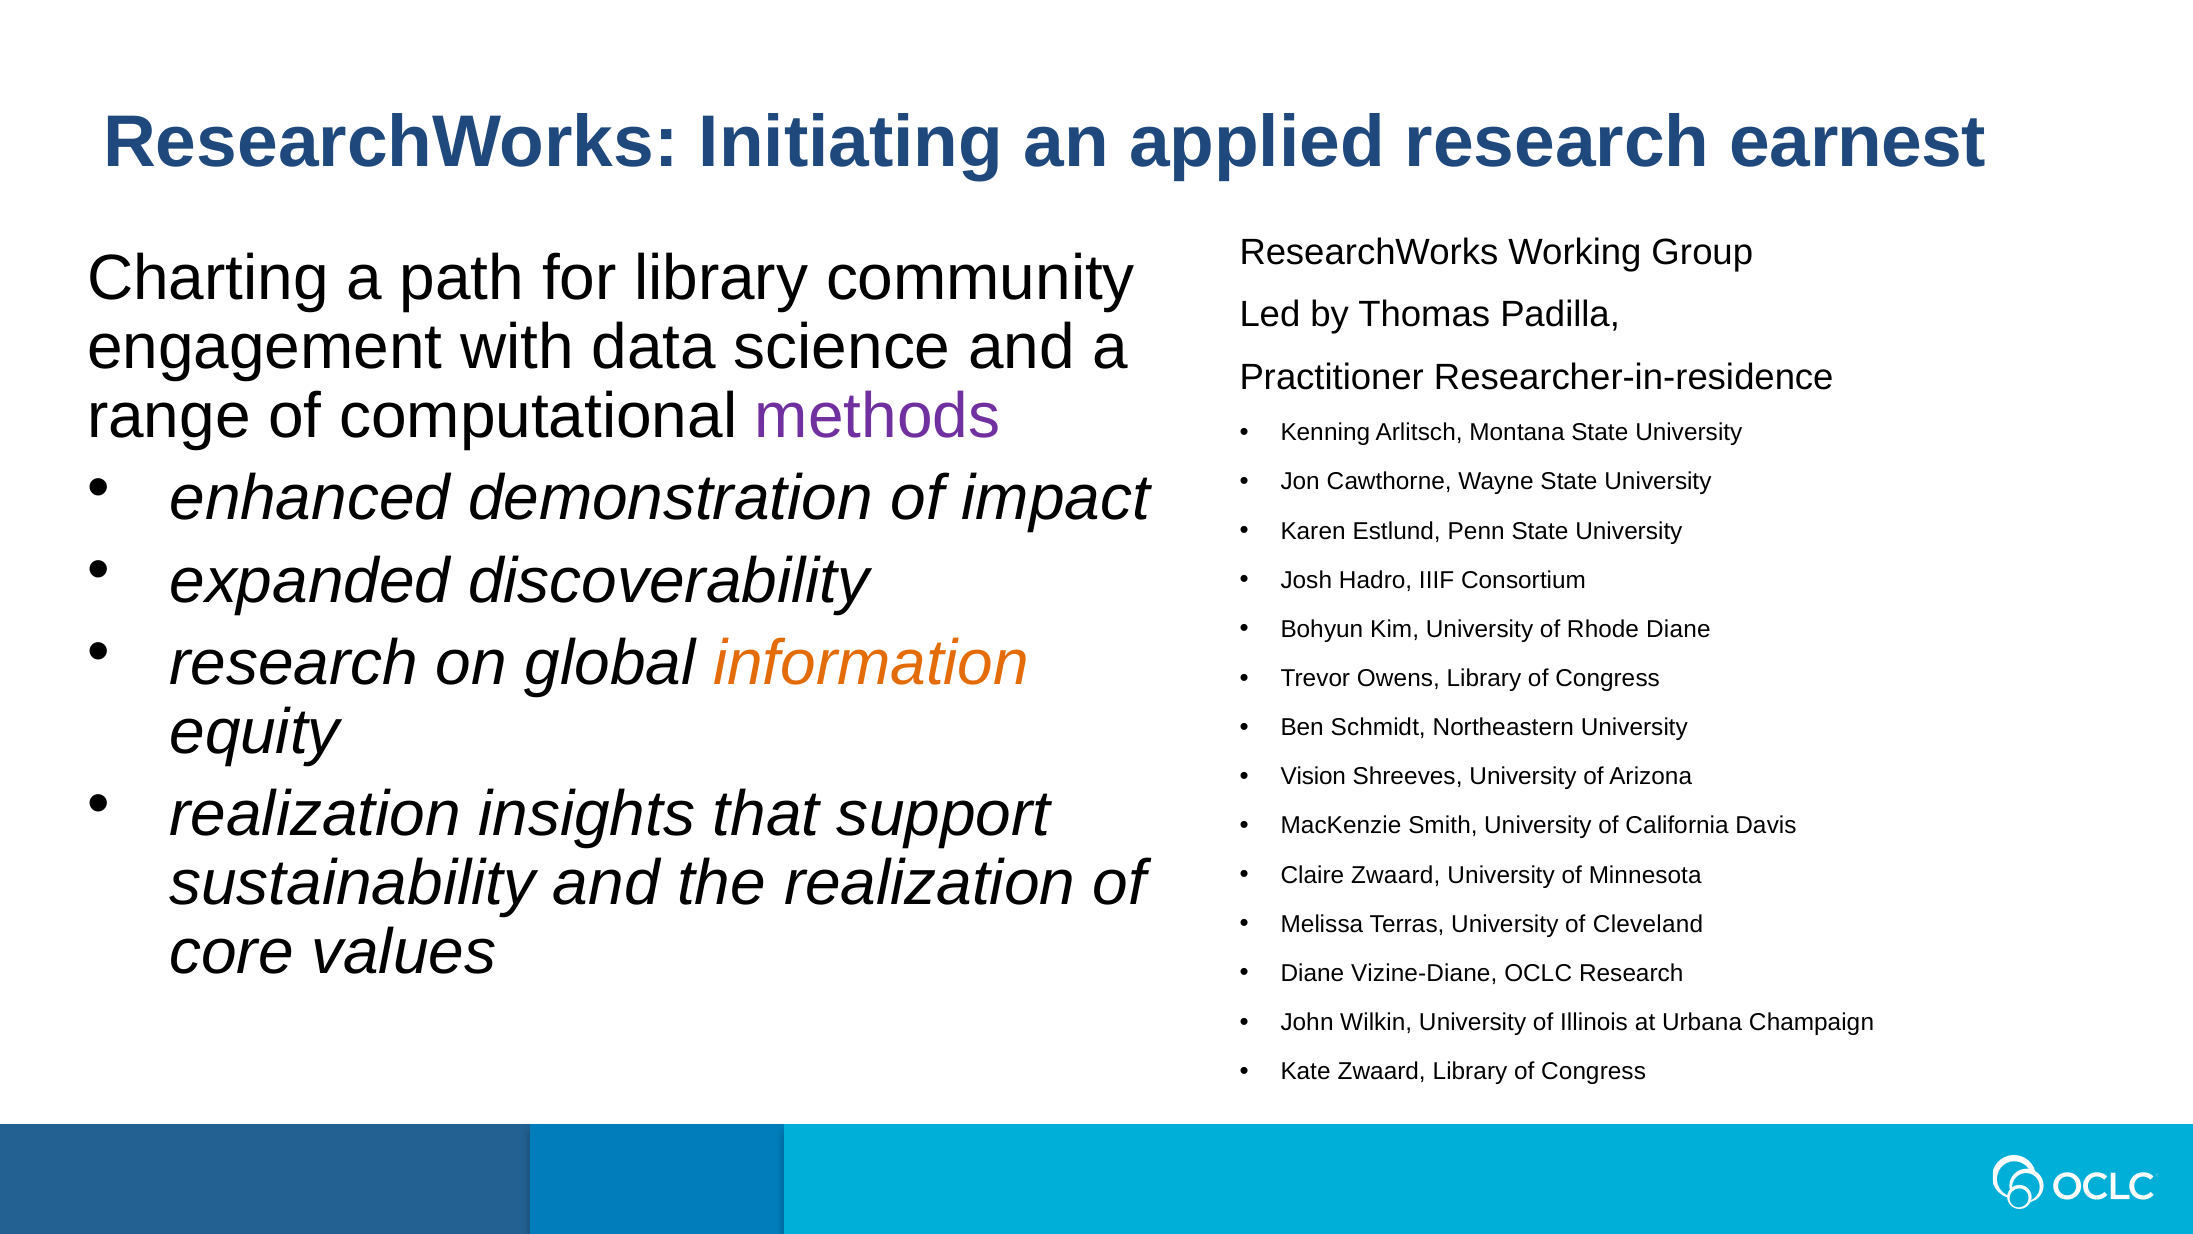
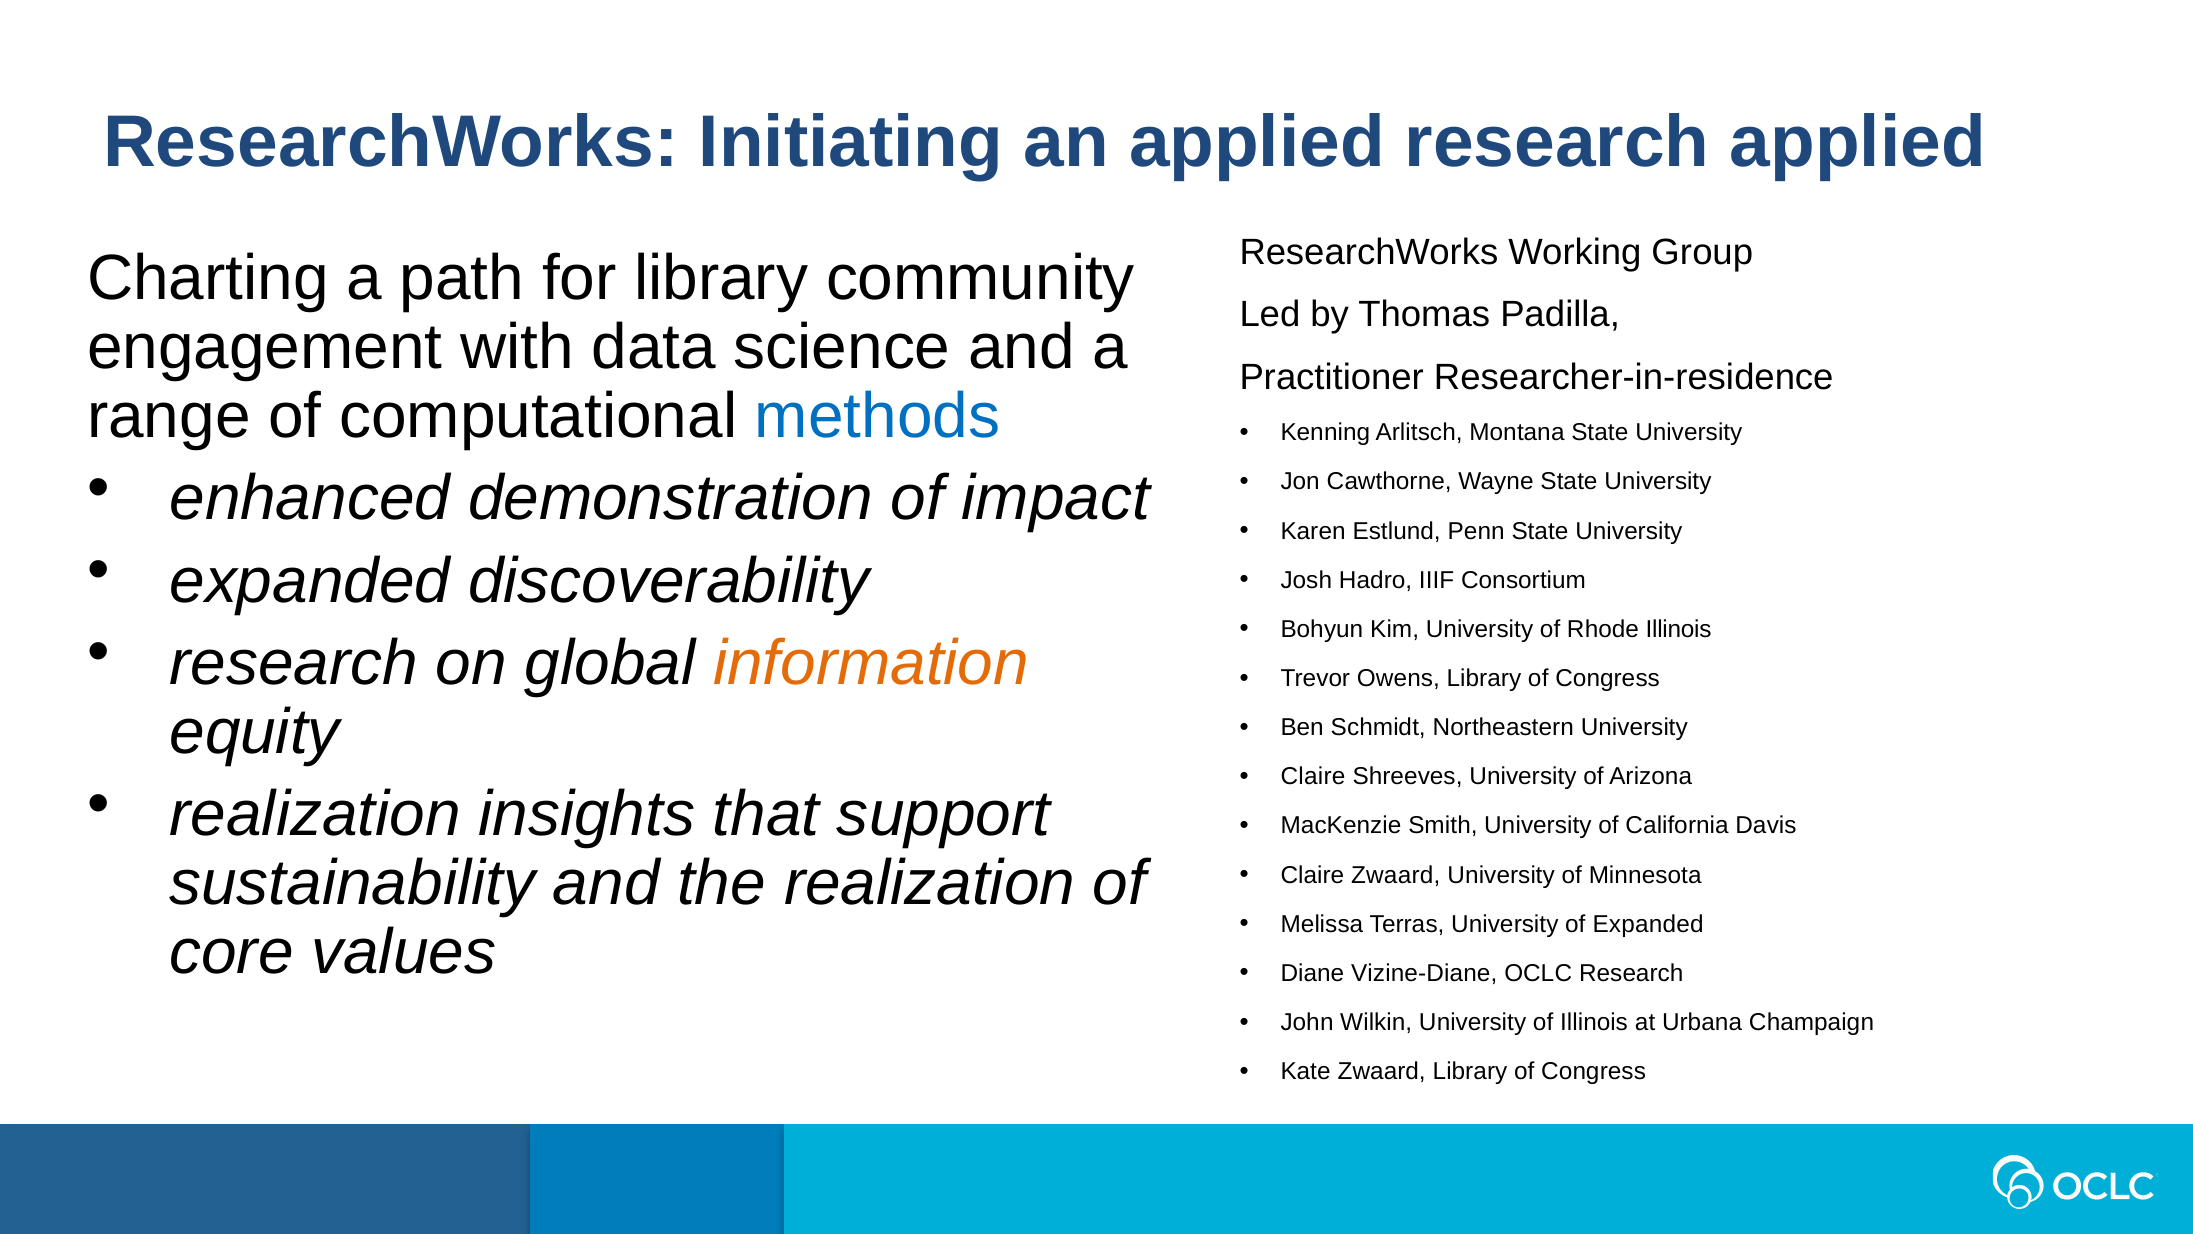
research earnest: earnest -> applied
methods colour: purple -> blue
Rhode Diane: Diane -> Illinois
Vision at (1313, 777): Vision -> Claire
of Cleveland: Cleveland -> Expanded
